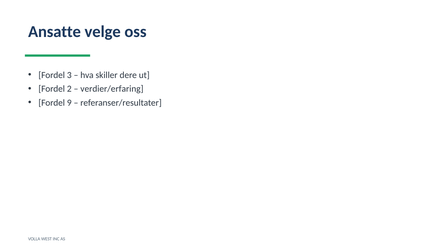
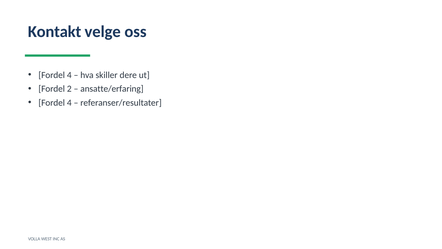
Ansatte: Ansatte -> Kontakt
3 at (69, 75): 3 -> 4
verdier/erfaring: verdier/erfaring -> ansatte/erfaring
9 at (69, 103): 9 -> 4
